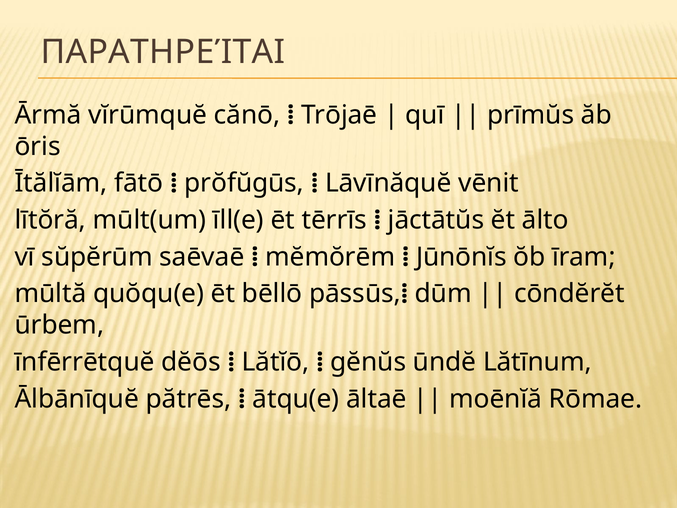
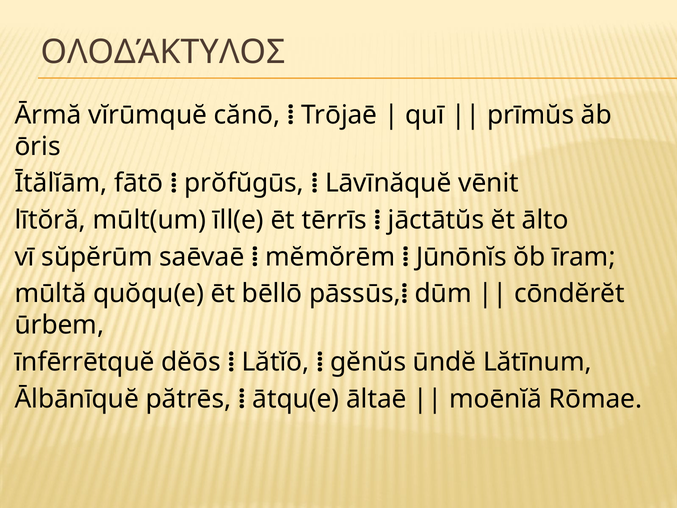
ΠΑΡΑΤΗΡΕΊΤΑΙ: ΠΑΡΑΤΗΡΕΊΤΑΙ -> ΟΛΟΔΆΚΤΥΛΟΣ
